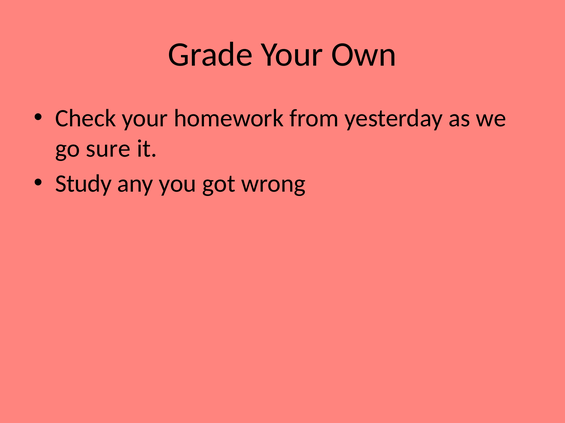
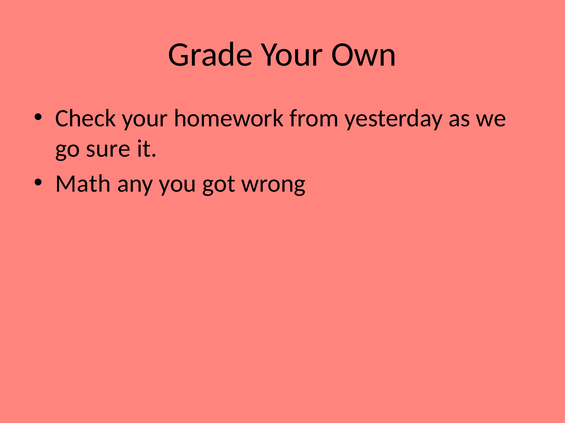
Study: Study -> Math
